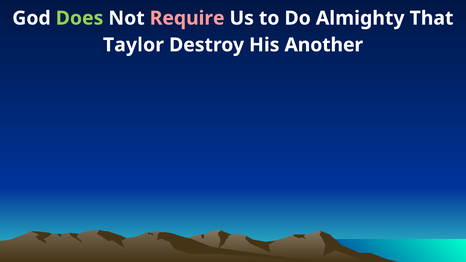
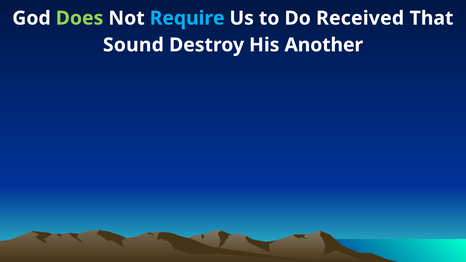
Require colour: pink -> light blue
Almighty: Almighty -> Received
Taylor: Taylor -> Sound
